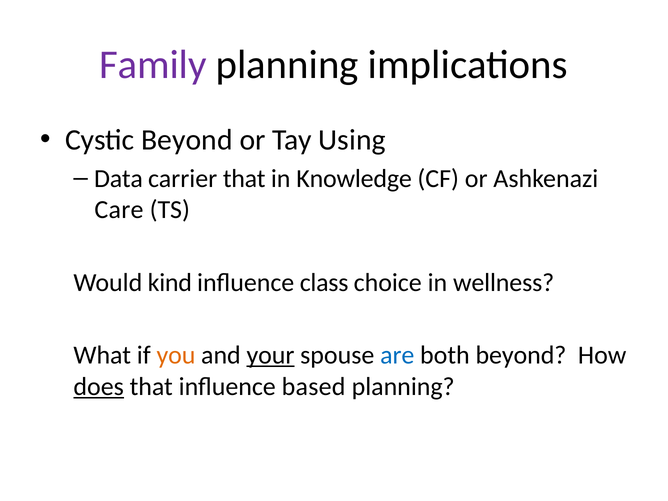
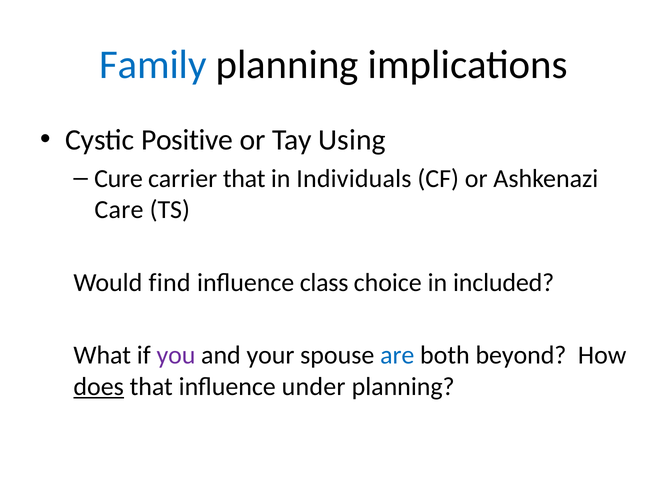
Family colour: purple -> blue
Cystic Beyond: Beyond -> Positive
Data: Data -> Cure
Knowledge: Knowledge -> Individuals
kind: kind -> find
wellness: wellness -> included
you colour: orange -> purple
your underline: present -> none
based: based -> under
